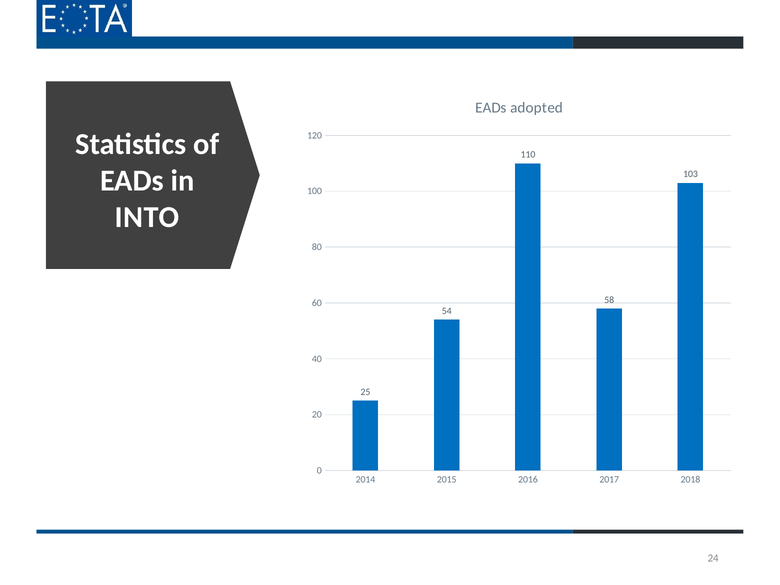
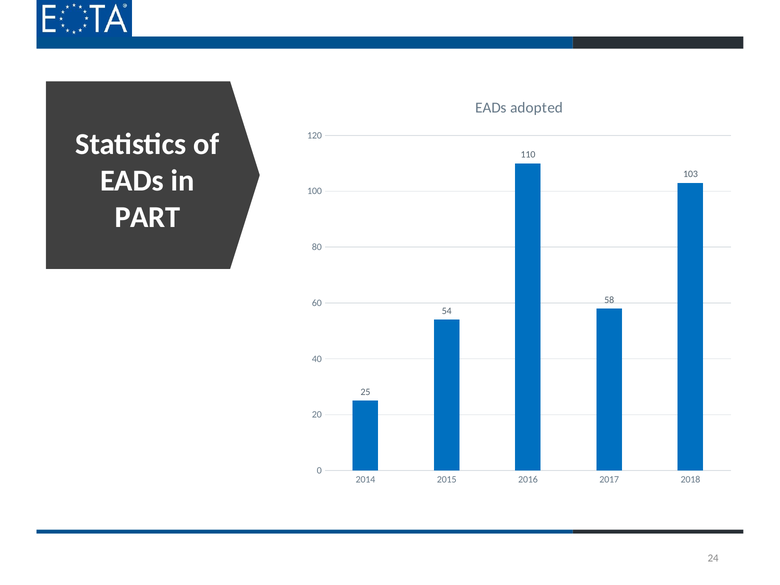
INTO: INTO -> PART
